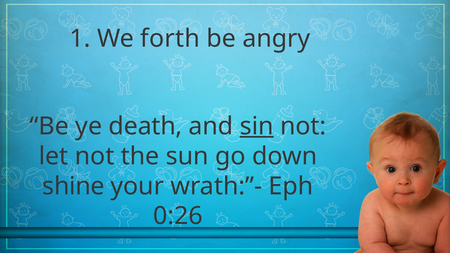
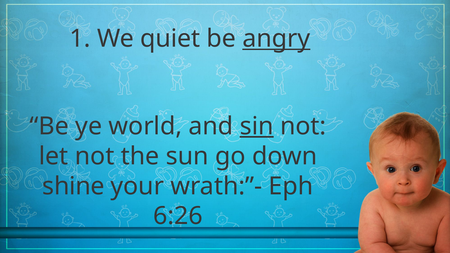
forth: forth -> quiet
angry underline: none -> present
death: death -> world
0:26: 0:26 -> 6:26
